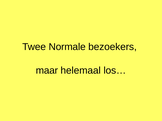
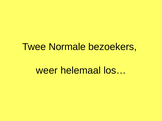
maar: maar -> weer
